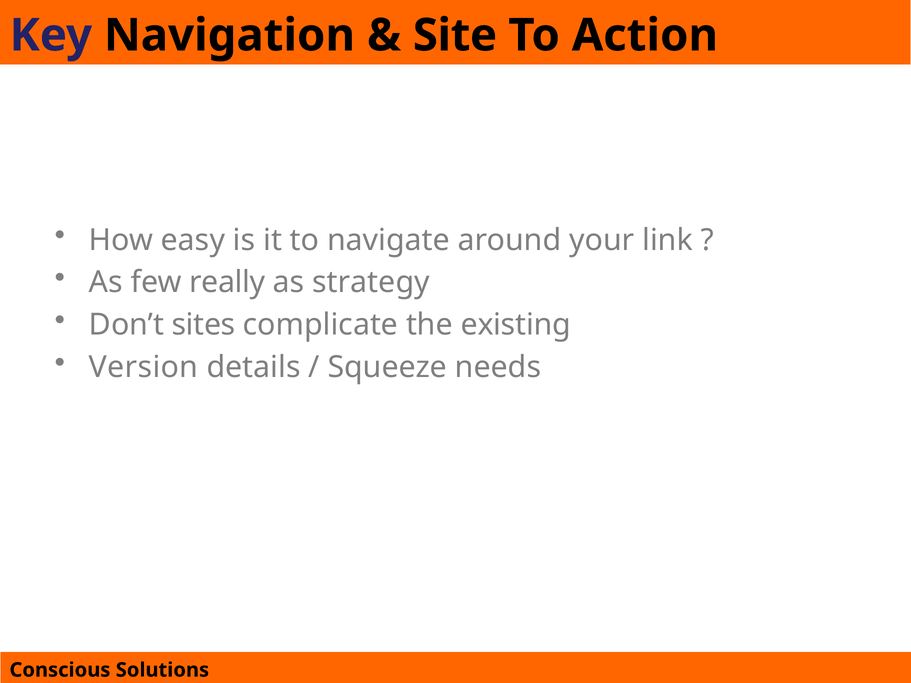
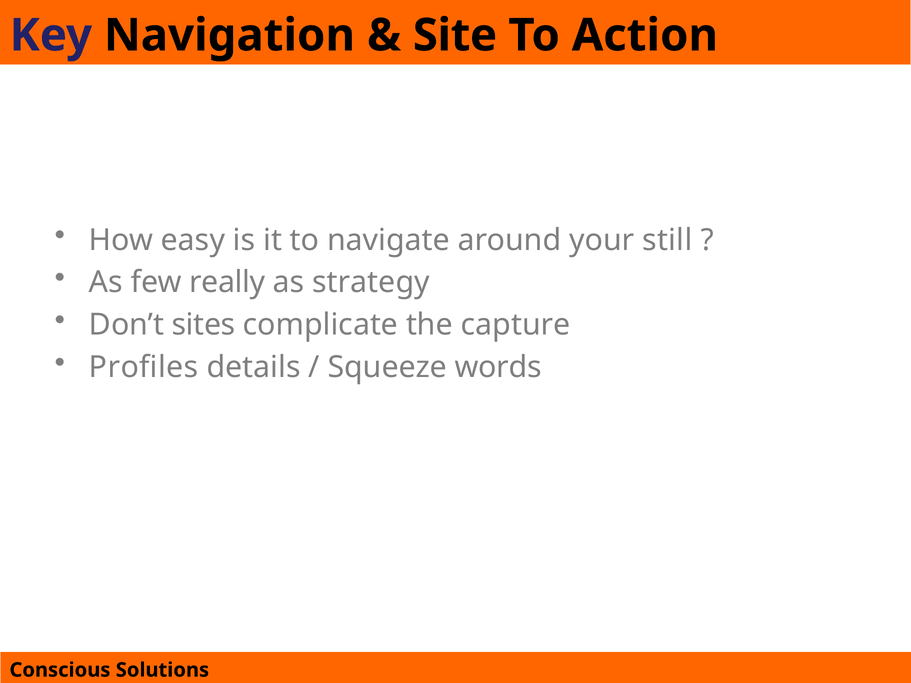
link: link -> still
existing: existing -> capture
Version: Version -> Profiles
needs: needs -> words
